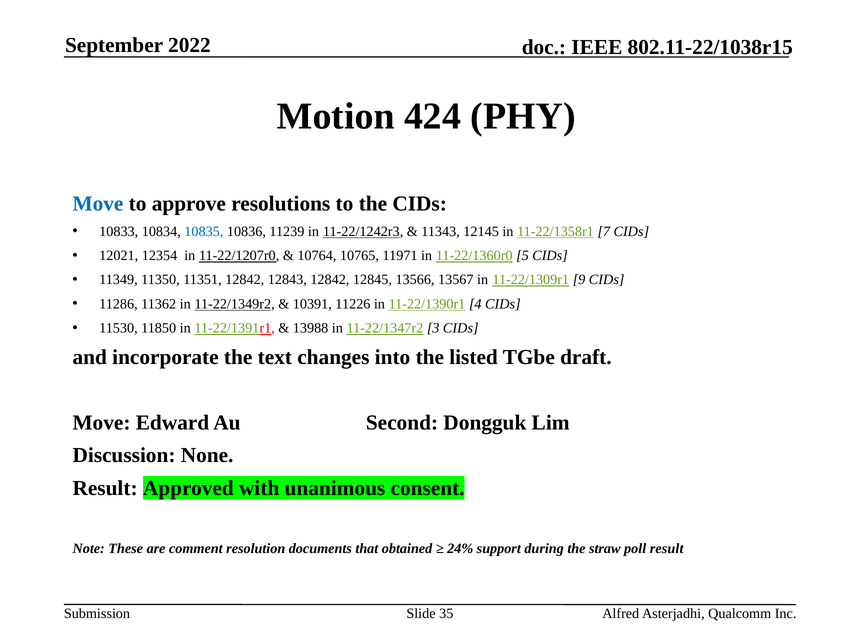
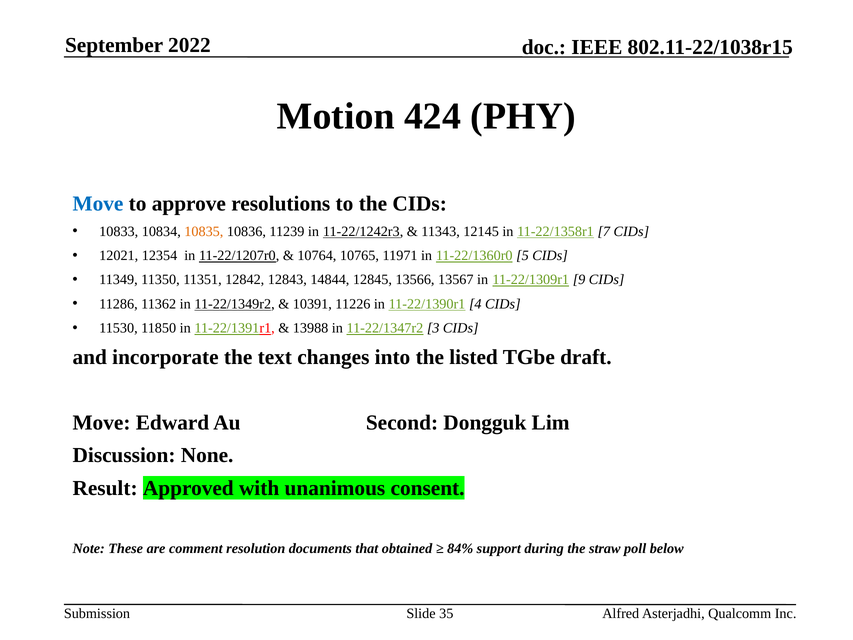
10835 colour: blue -> orange
12843 12842: 12842 -> 14844
24%: 24% -> 84%
poll result: result -> below
